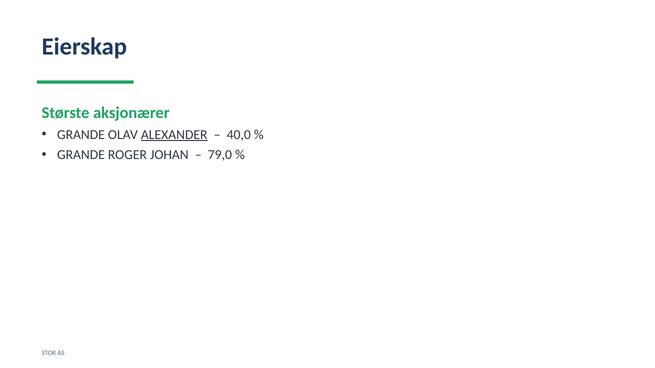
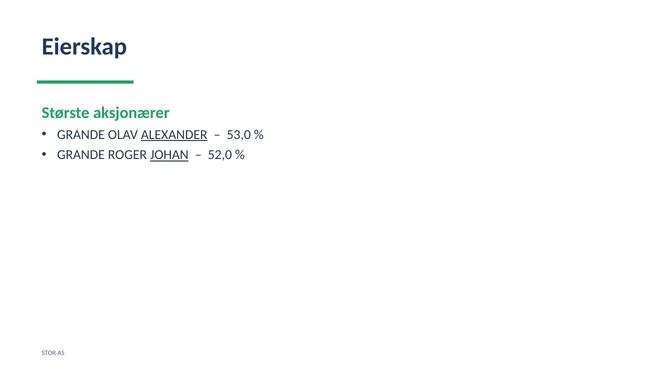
40,0: 40,0 -> 53,0
JOHAN underline: none -> present
79,0: 79,0 -> 52,0
